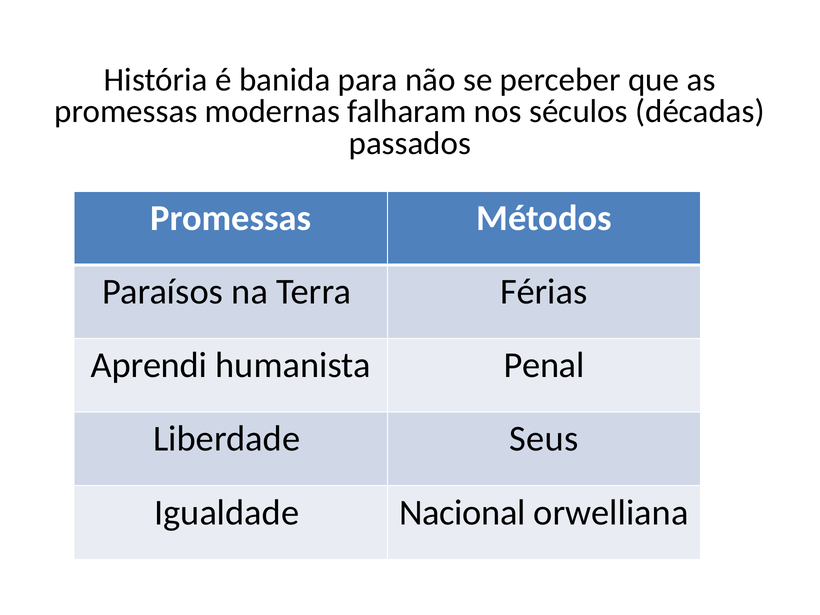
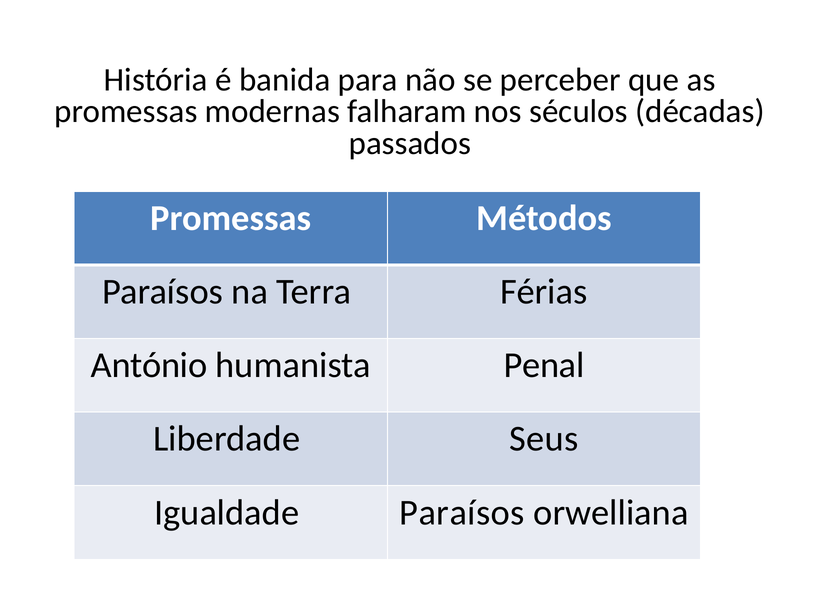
Aprendi: Aprendi -> António
Igualdade Nacional: Nacional -> Paraísos
